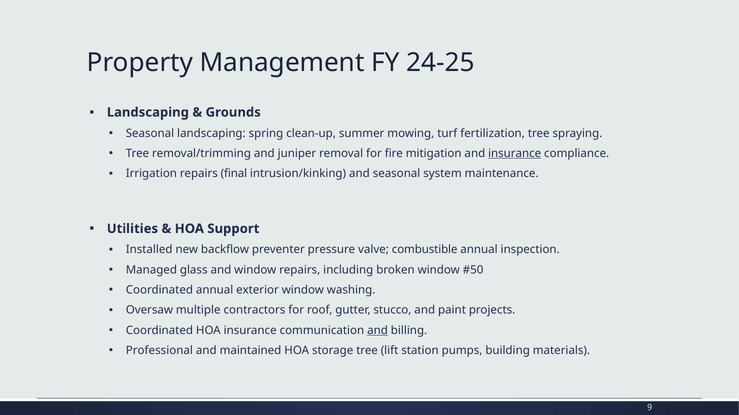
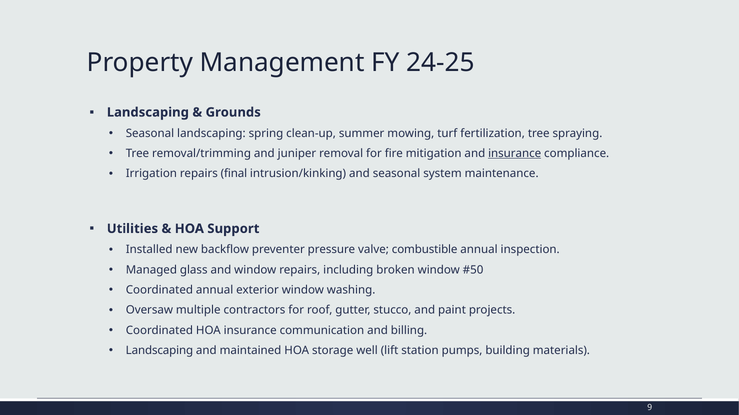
and at (378, 331) underline: present -> none
Professional at (159, 351): Professional -> Landscaping
storage tree: tree -> well
